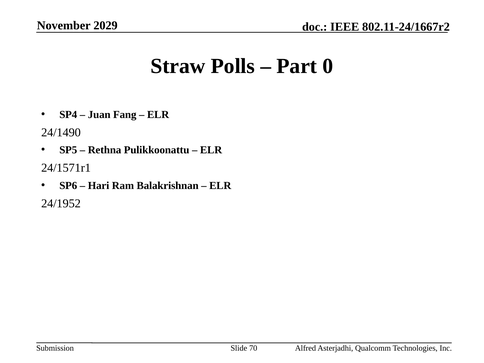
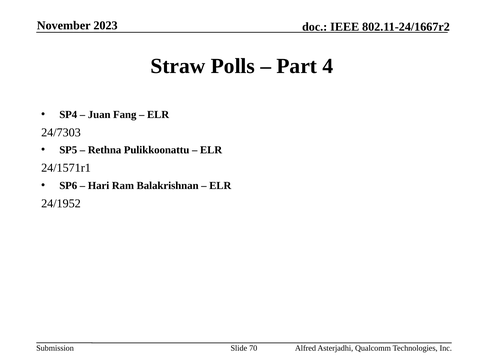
2029: 2029 -> 2023
0: 0 -> 4
24/1490: 24/1490 -> 24/7303
